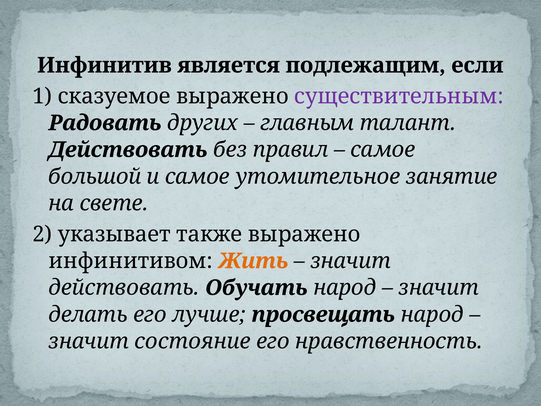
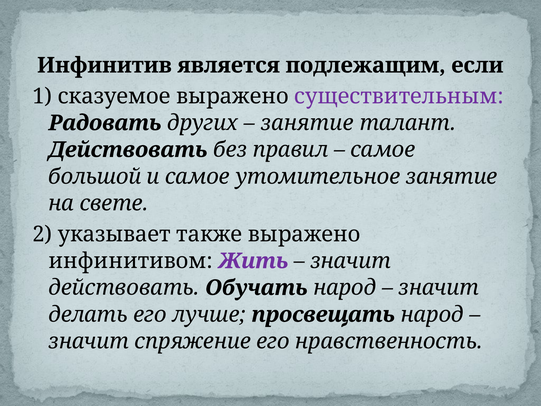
главным at (307, 123): главным -> занятие
Жить colour: orange -> purple
состояние: состояние -> спряжение
